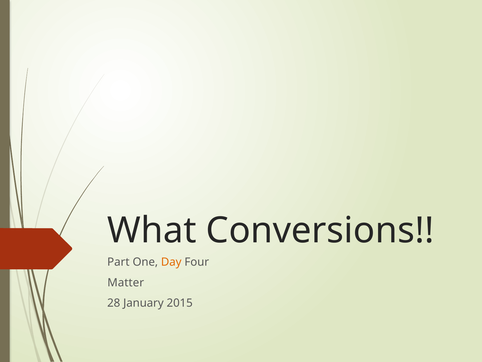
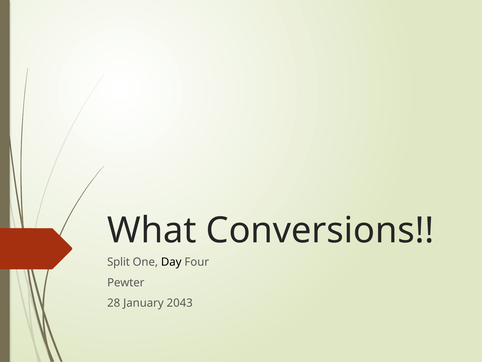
Part: Part -> Split
Day colour: orange -> black
Matter: Matter -> Pewter
2015: 2015 -> 2043
